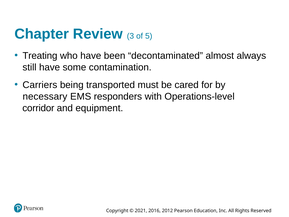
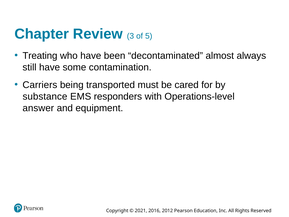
necessary: necessary -> substance
corridor: corridor -> answer
